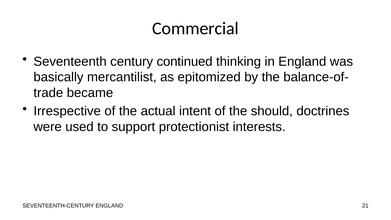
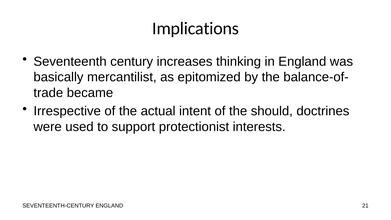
Commercial: Commercial -> Implications
continued: continued -> increases
